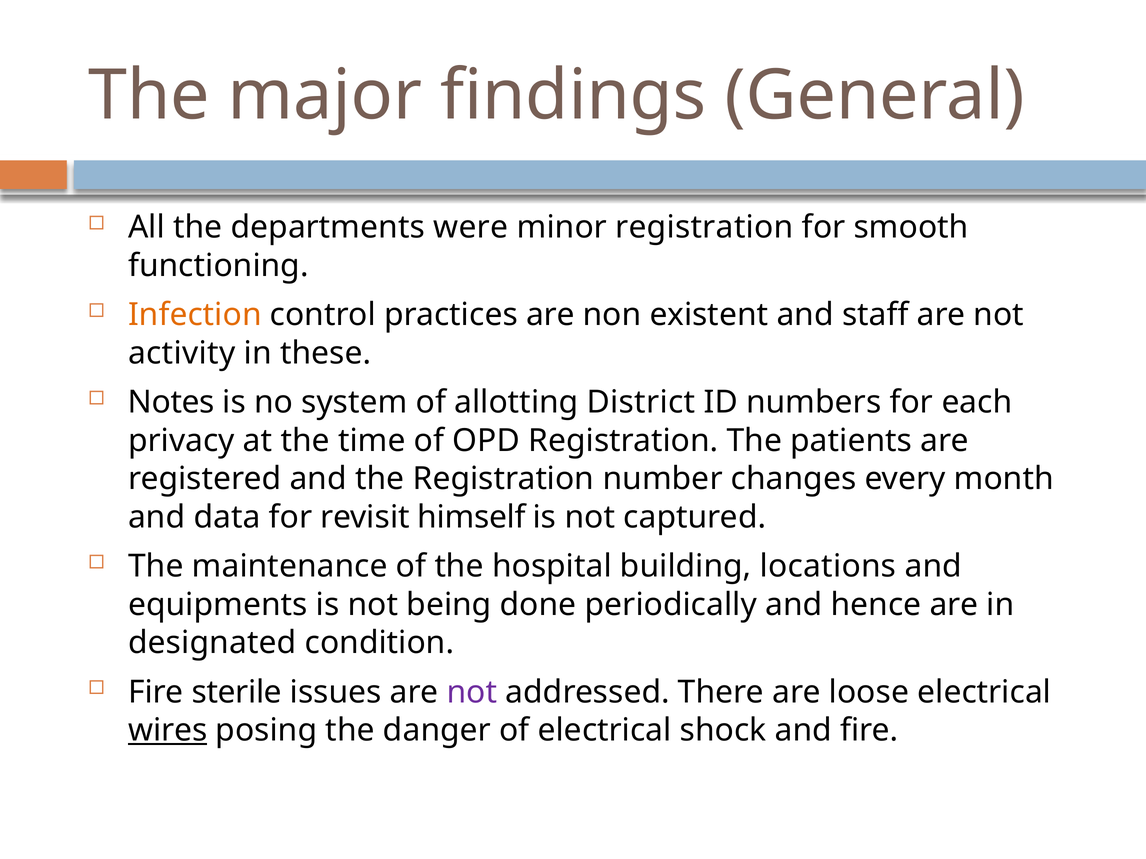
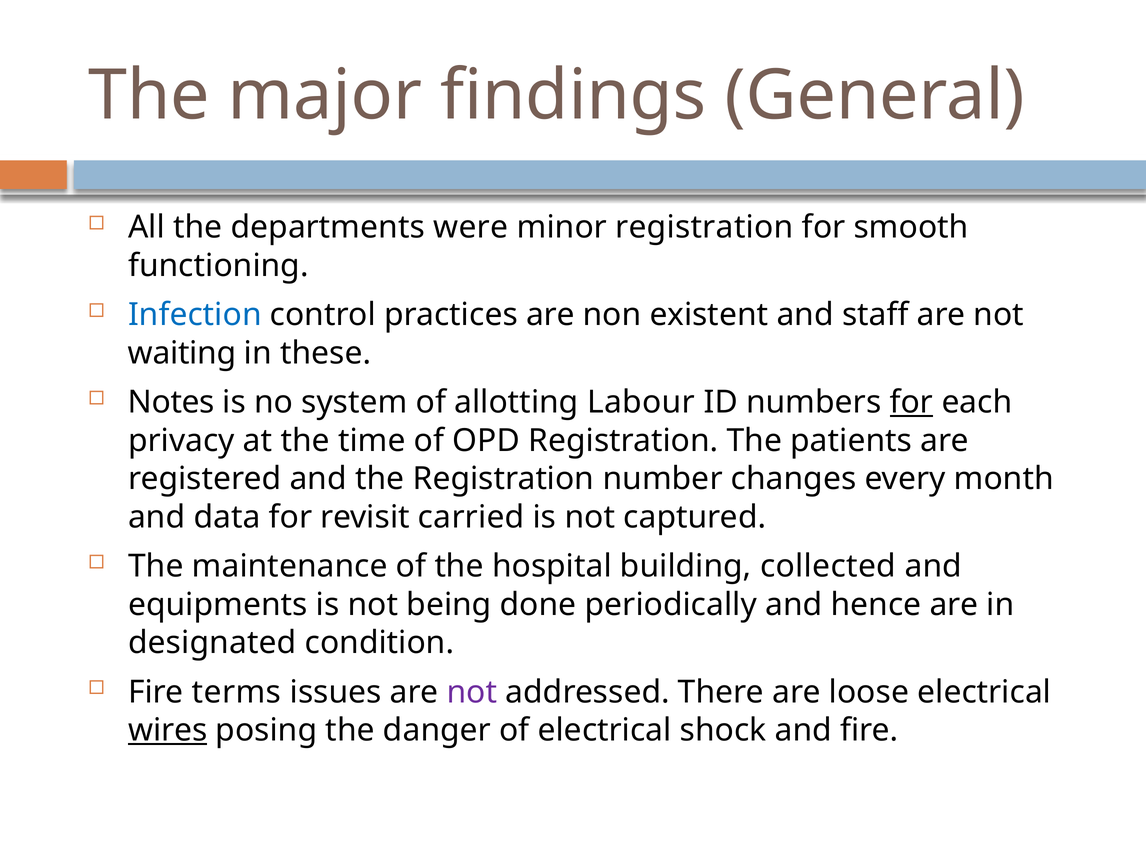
Infection colour: orange -> blue
activity: activity -> waiting
District: District -> Labour
for at (911, 403) underline: none -> present
himself: himself -> carried
locations: locations -> collected
sterile: sterile -> terms
